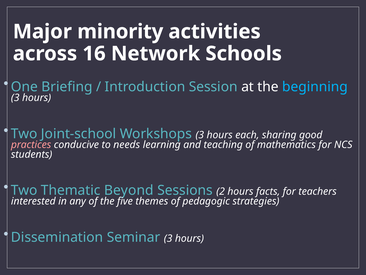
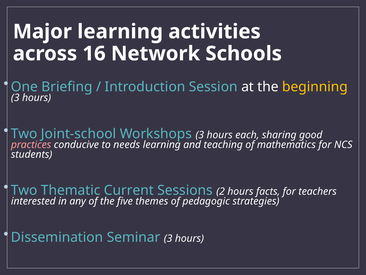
Major minority: minority -> learning
beginning colour: light blue -> yellow
Beyond: Beyond -> Current
